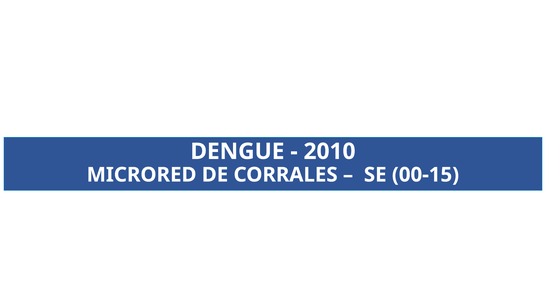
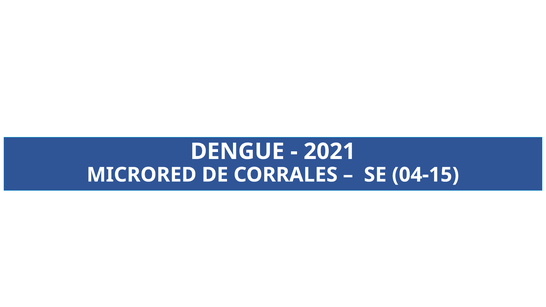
2010: 2010 -> 2021
00-15: 00-15 -> 04-15
